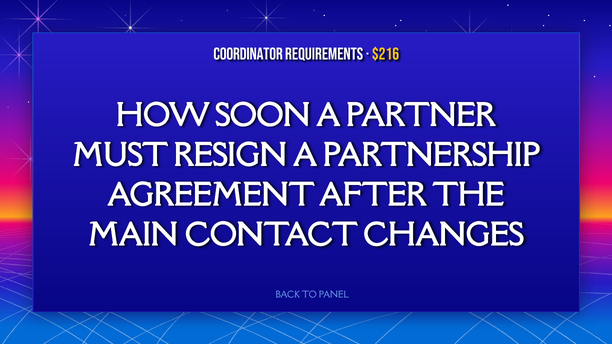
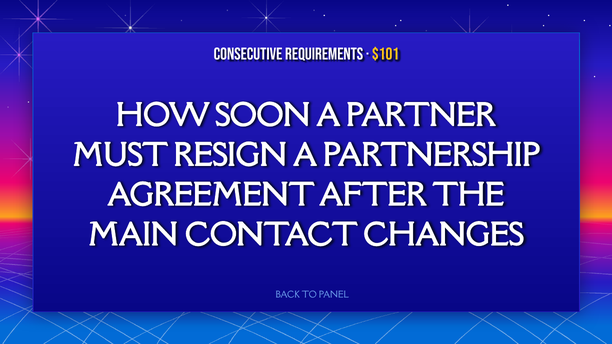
COORDINATOR: COORDINATOR -> CONSECUTIVE
$216: $216 -> $101
